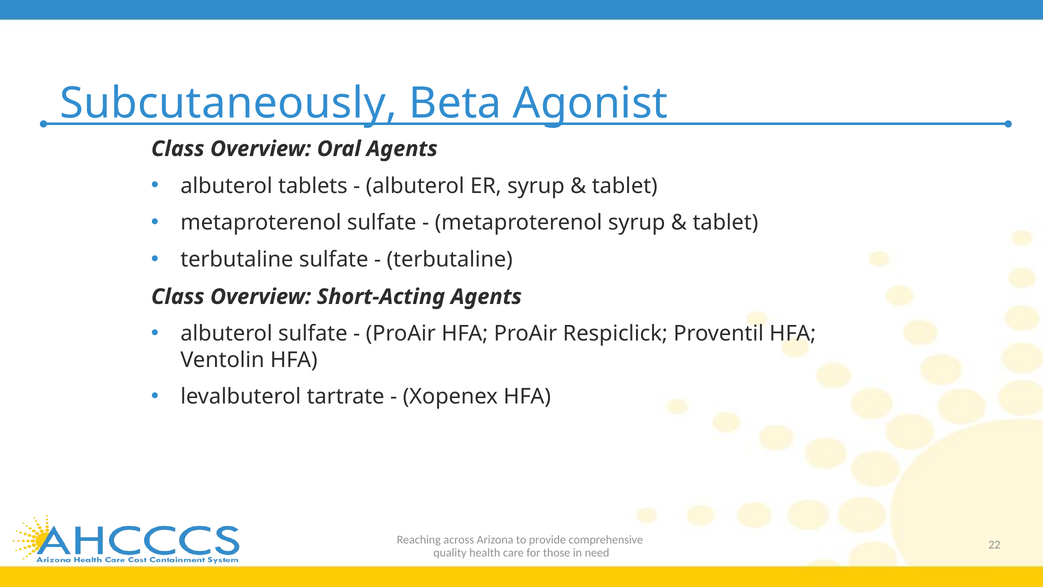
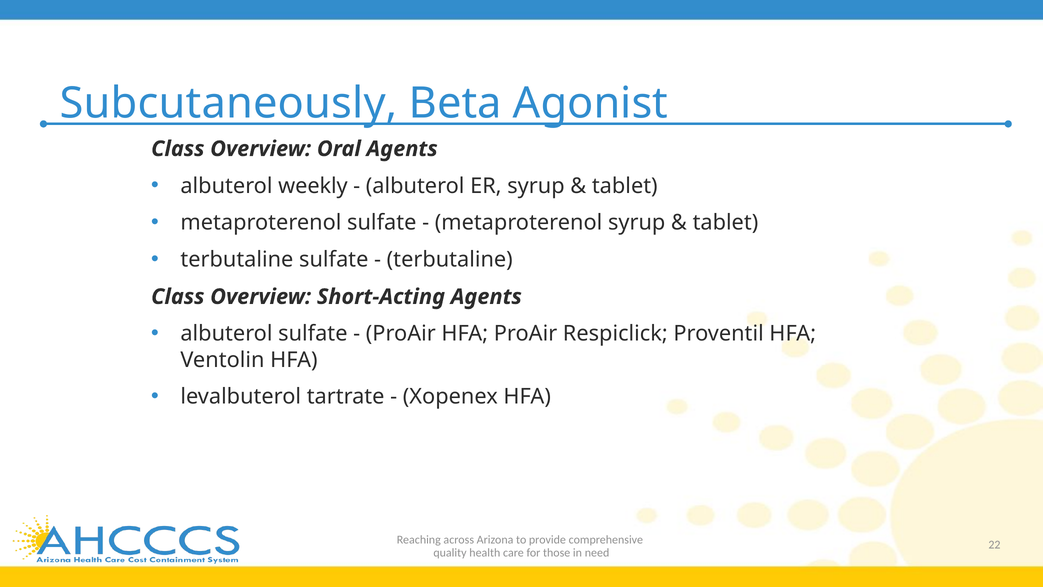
tablets: tablets -> weekly
